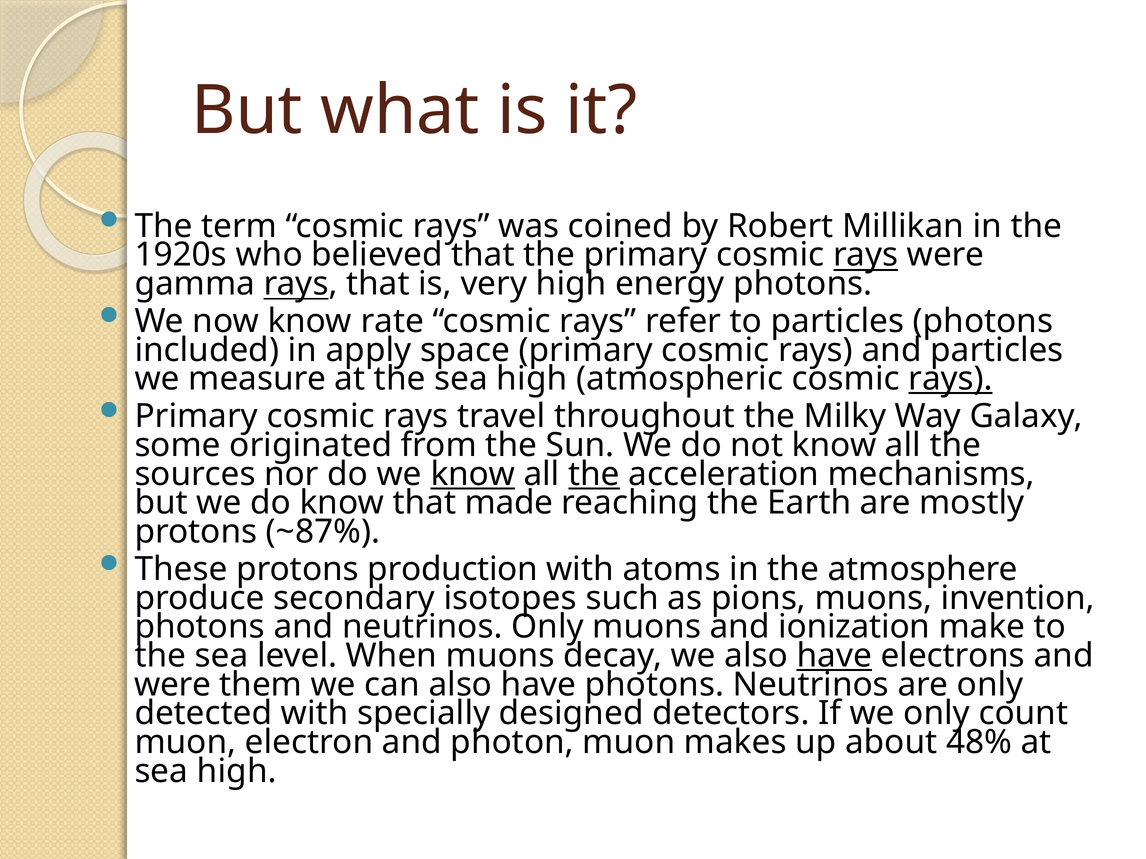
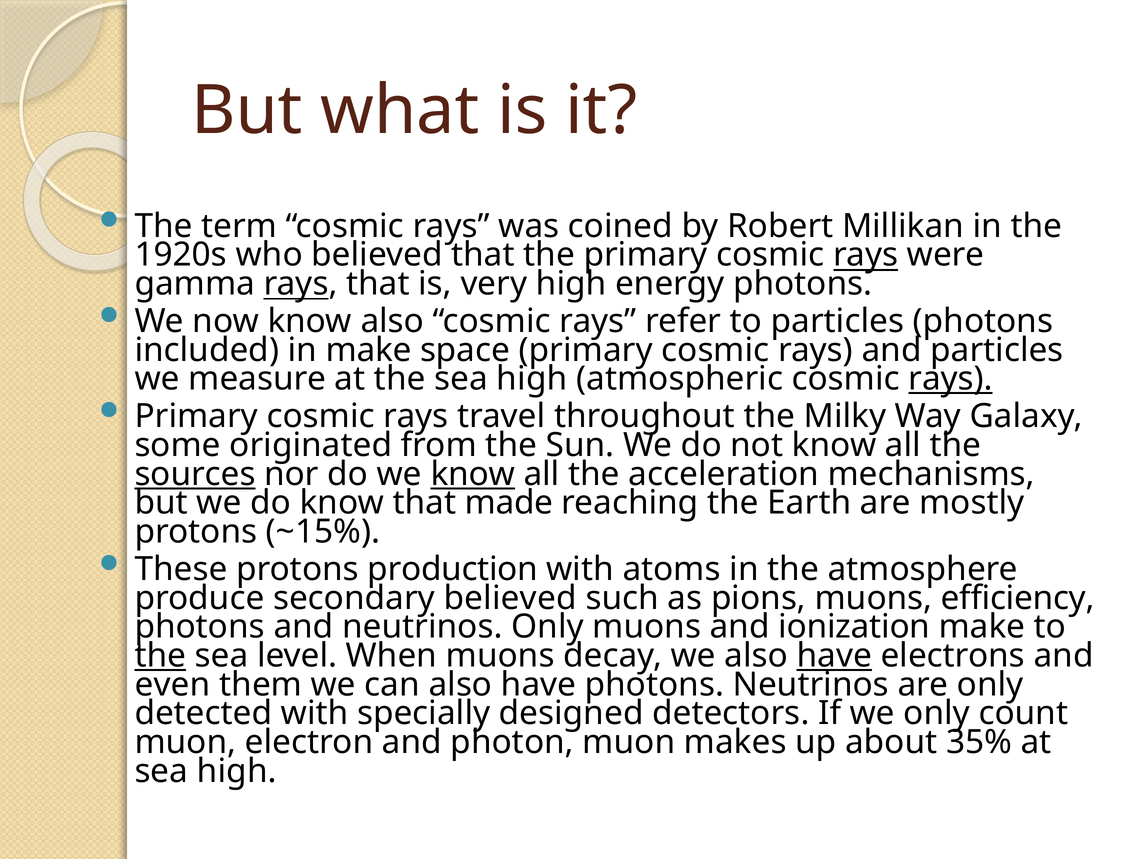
know rate: rate -> also
in apply: apply -> make
sources underline: none -> present
the at (594, 474) underline: present -> none
~87%: ~87% -> ~15%
secondary isotopes: isotopes -> believed
invention: invention -> efficiency
the at (160, 656) underline: none -> present
were at (173, 685): were -> even
48%: 48% -> 35%
